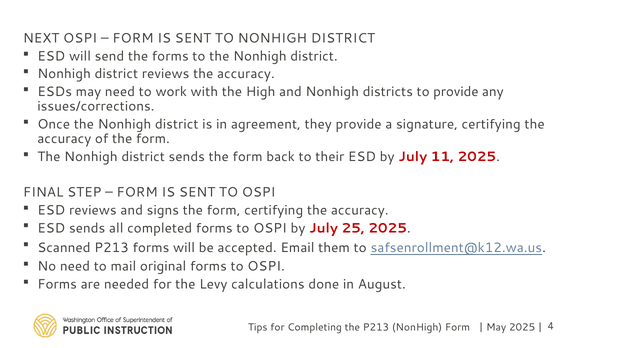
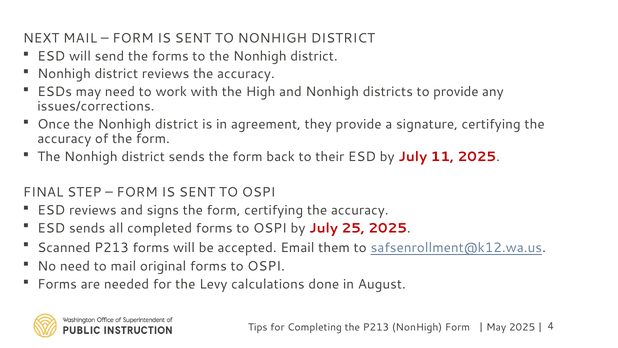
NEXT OSPI: OSPI -> MAIL
